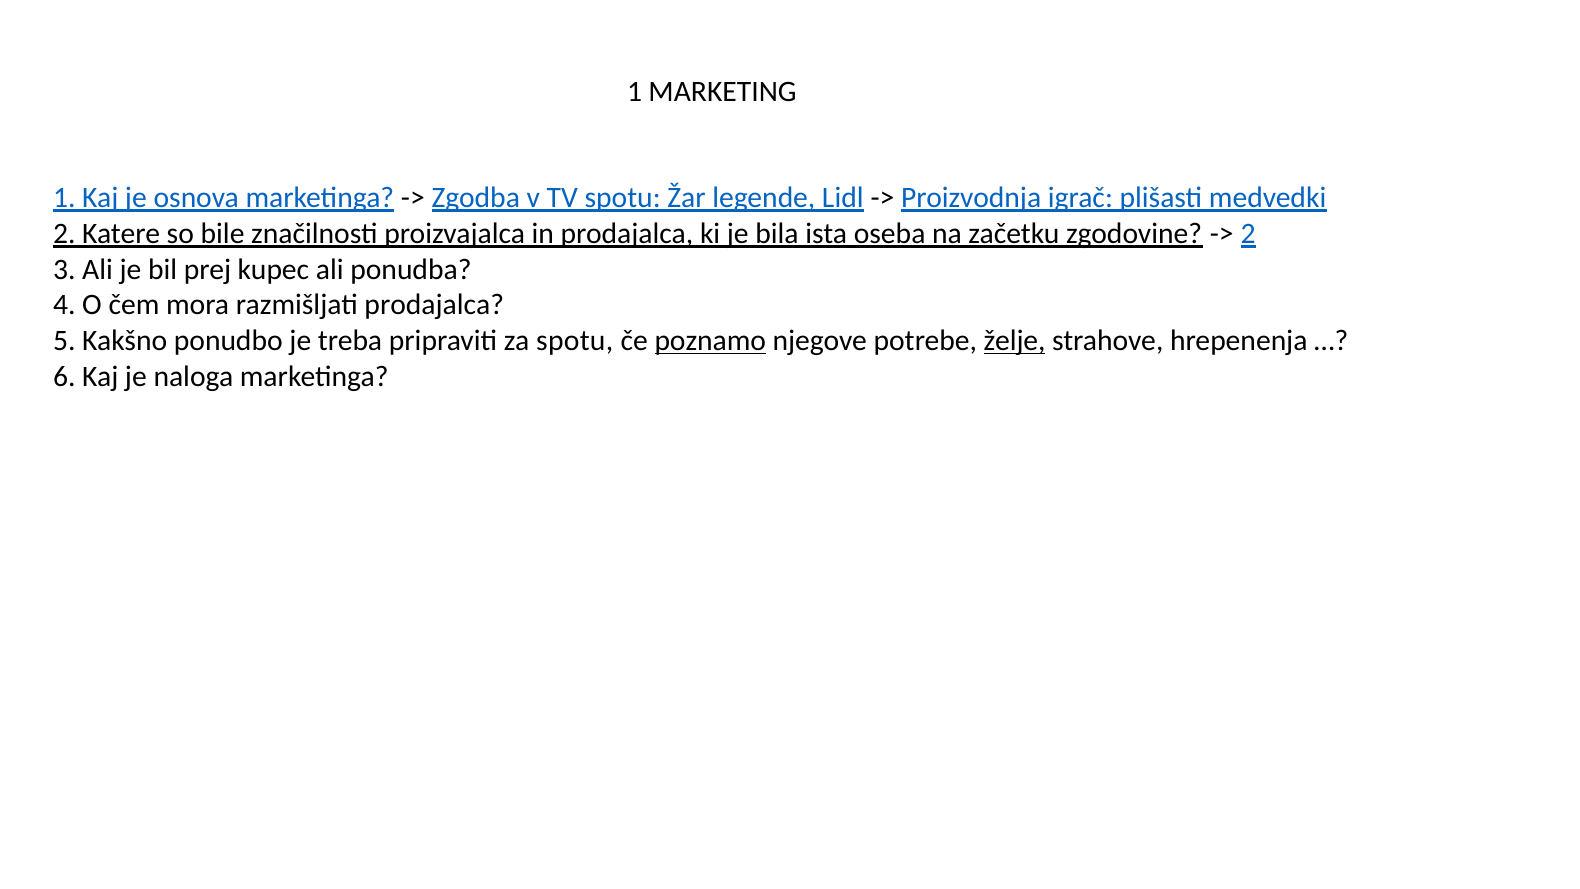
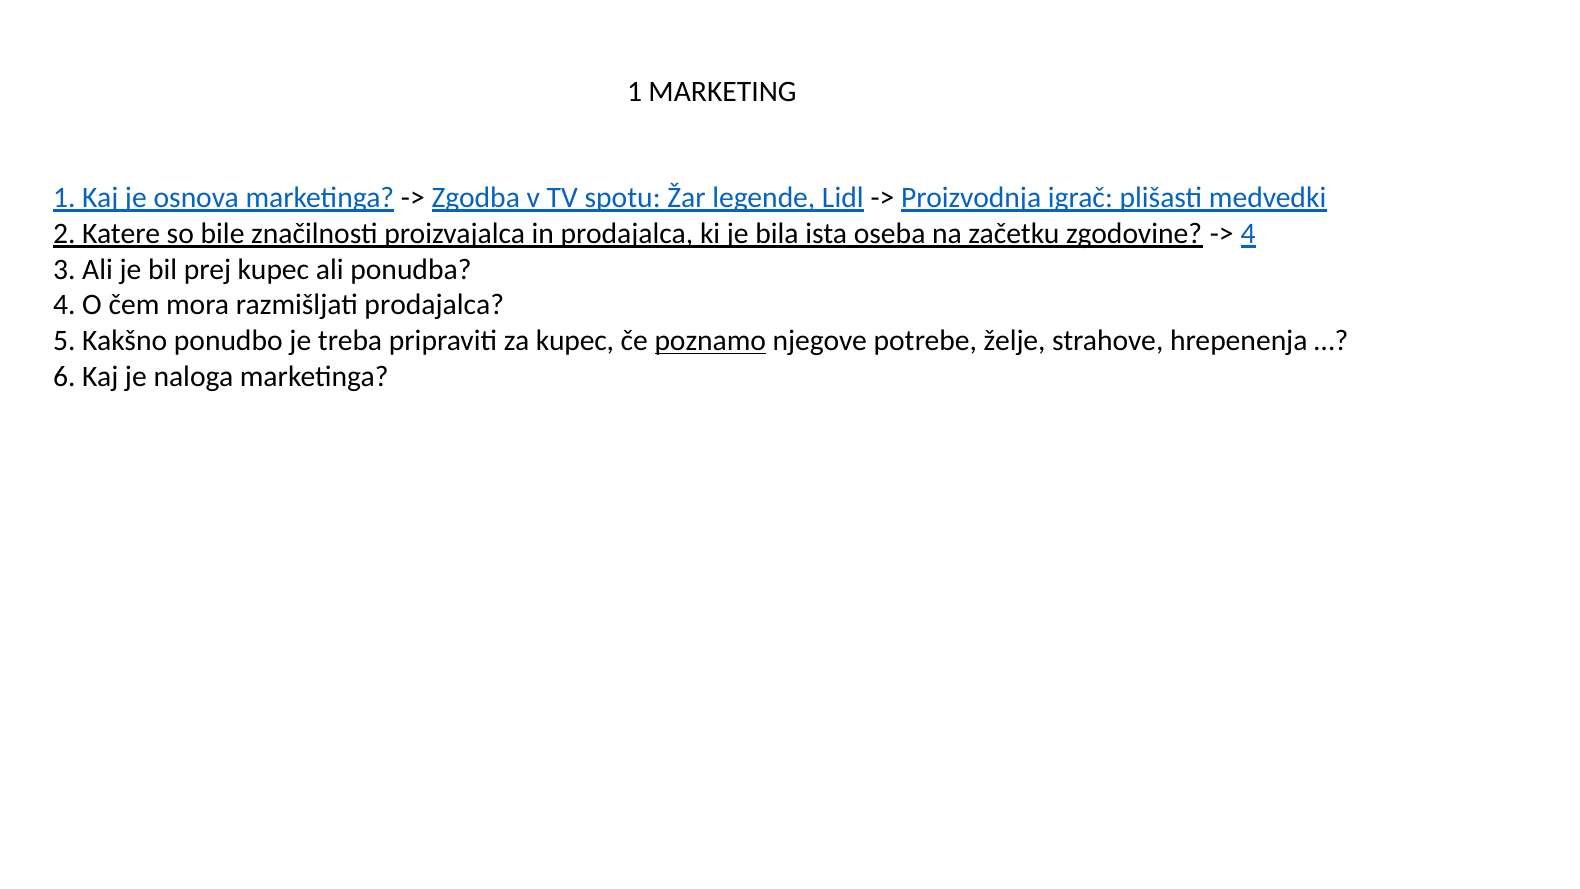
2 at (1248, 233): 2 -> 4
za spotu: spotu -> kupec
želje underline: present -> none
